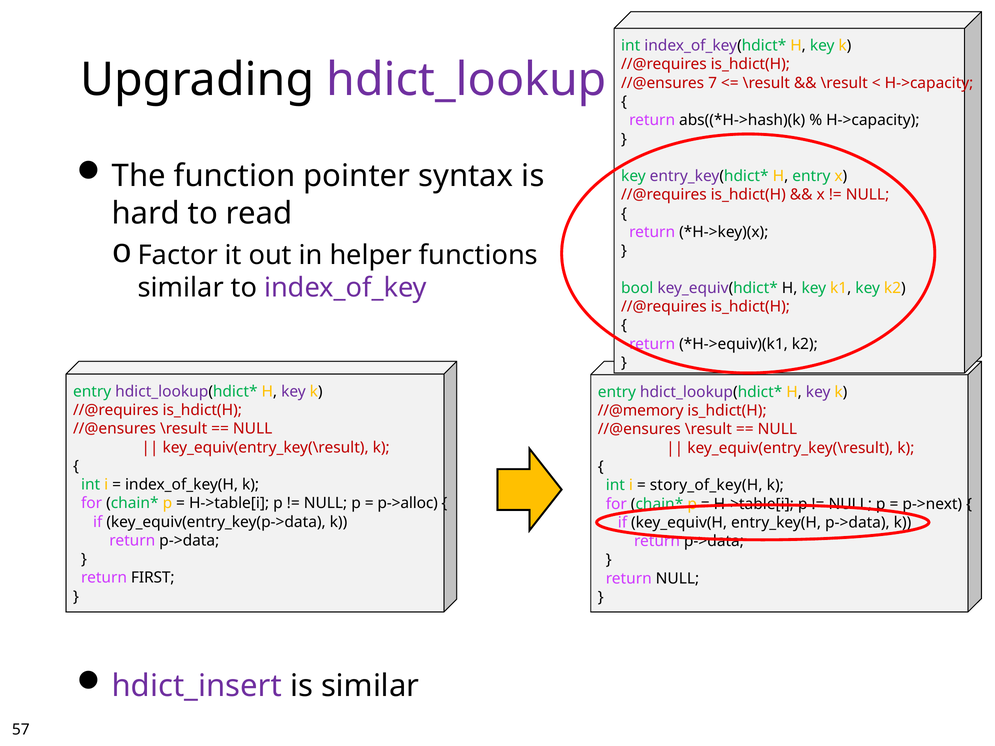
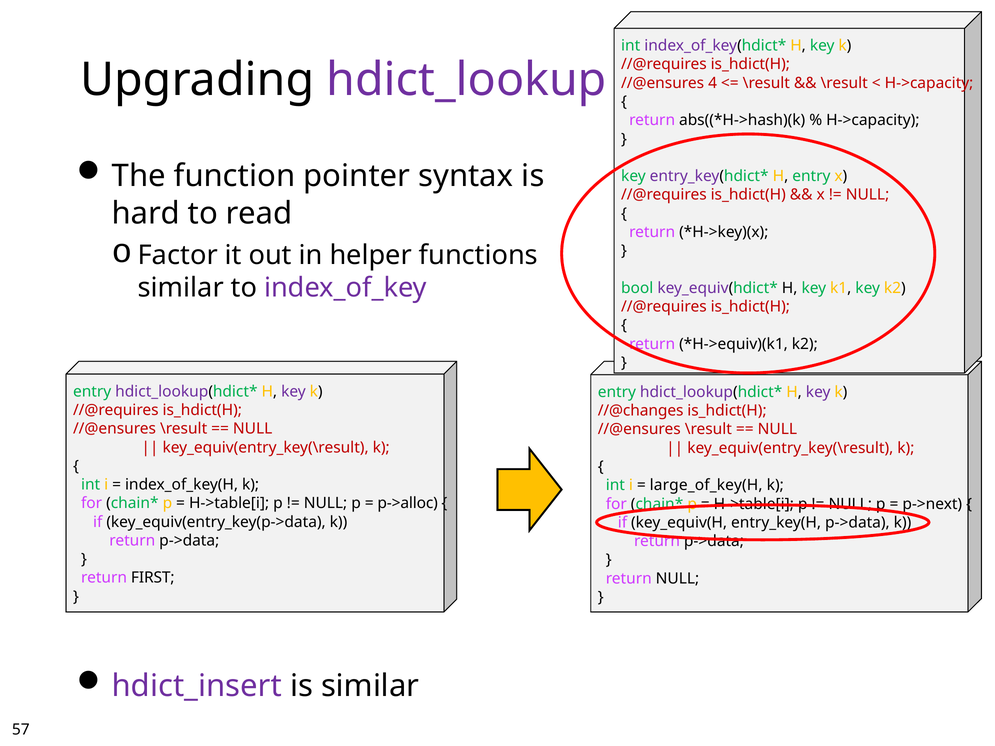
7: 7 -> 4
//@memory: //@memory -> //@changes
story_of_key(H: story_of_key(H -> large_of_key(H
